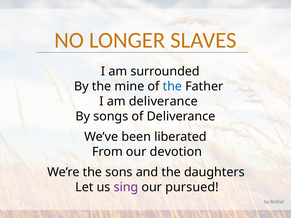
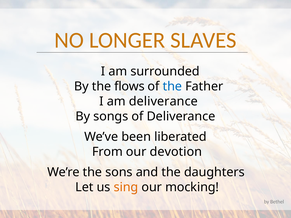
mine: mine -> flows
sing colour: purple -> orange
pursued: pursued -> mocking
